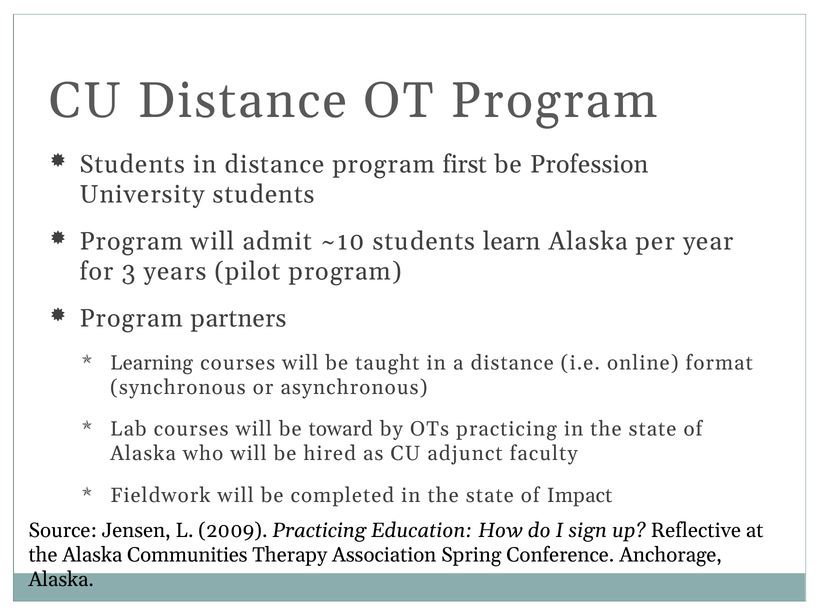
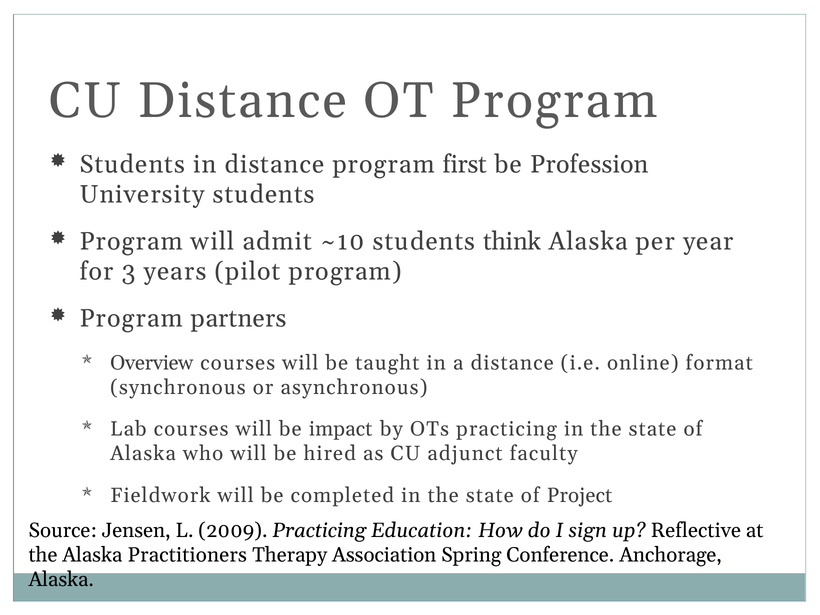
learn: learn -> think
Learning: Learning -> Overview
toward: toward -> impact
Impact: Impact -> Project
Communities: Communities -> Practitioners
